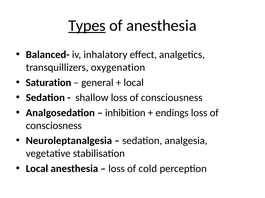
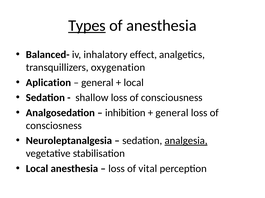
Saturation: Saturation -> Aplication
endings at (172, 113): endings -> general
analgesia underline: none -> present
cold: cold -> vital
